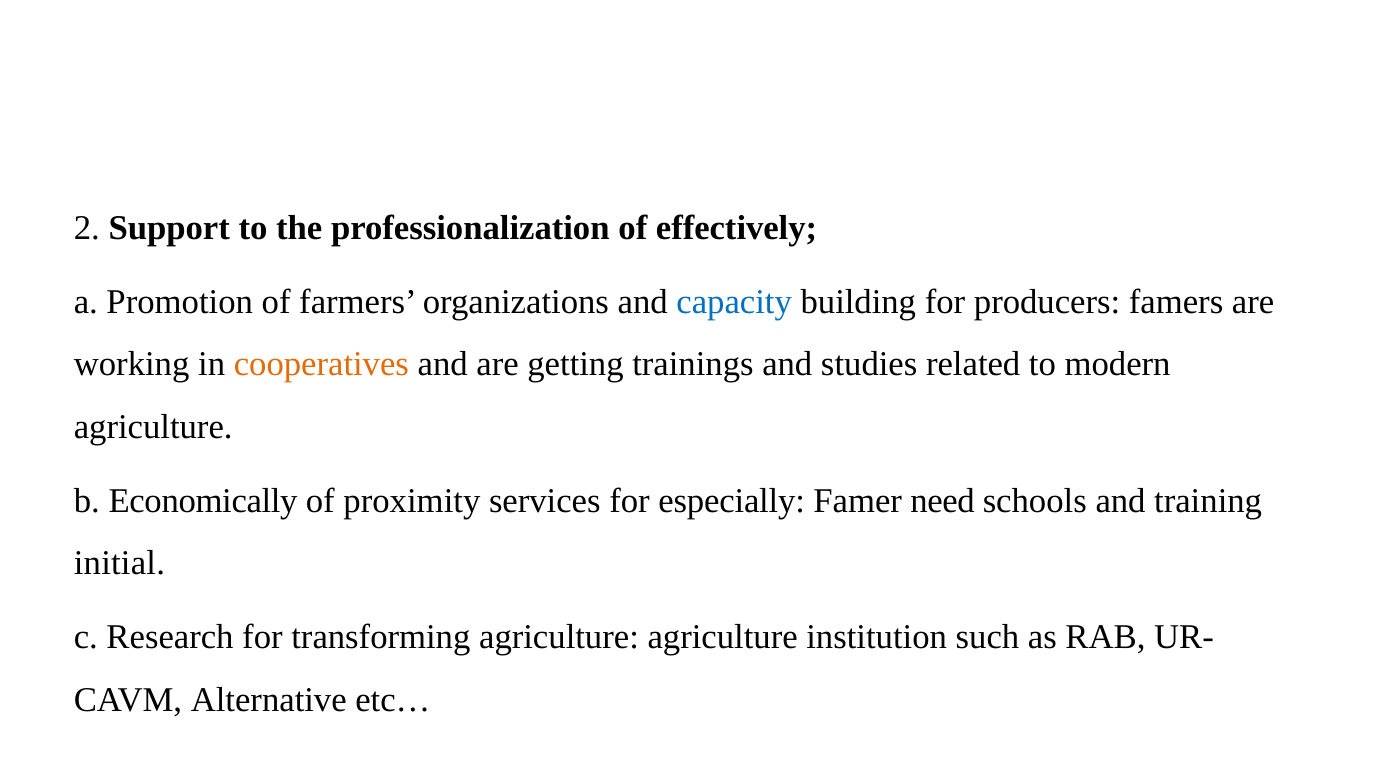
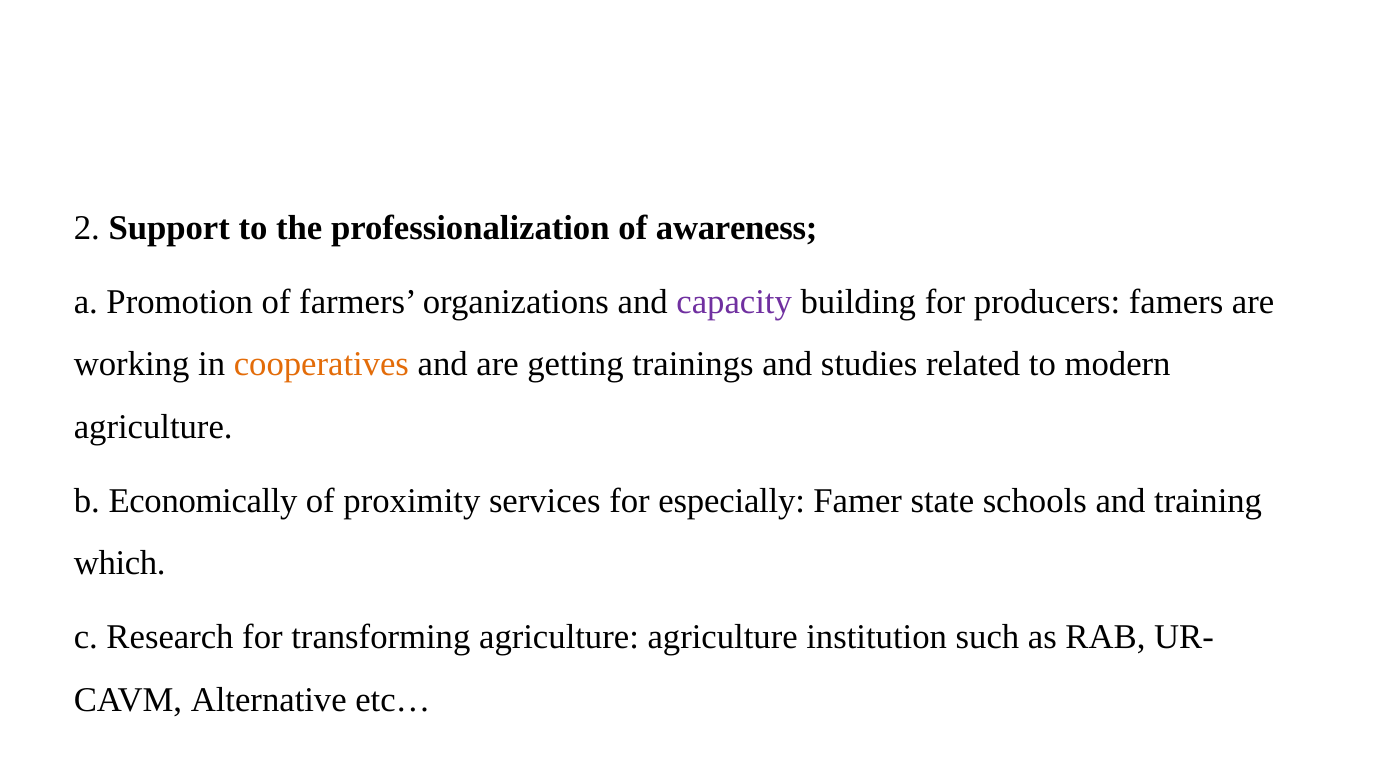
effectively: effectively -> awareness
capacity colour: blue -> purple
need: need -> state
initial: initial -> which
